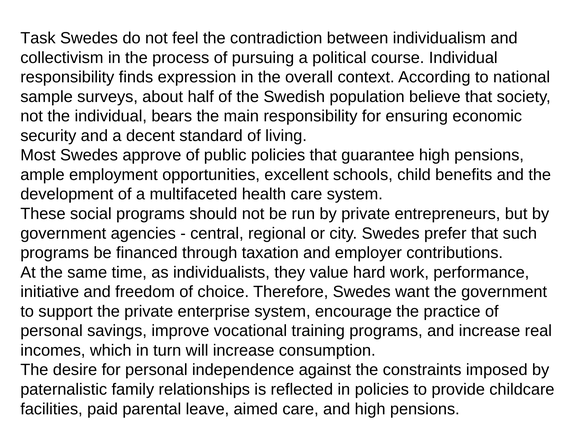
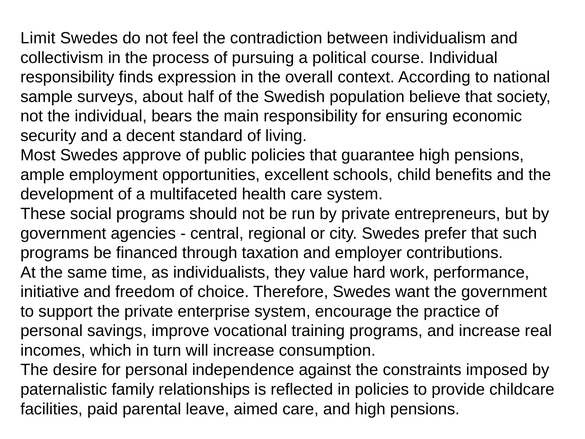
Task: Task -> Limit
